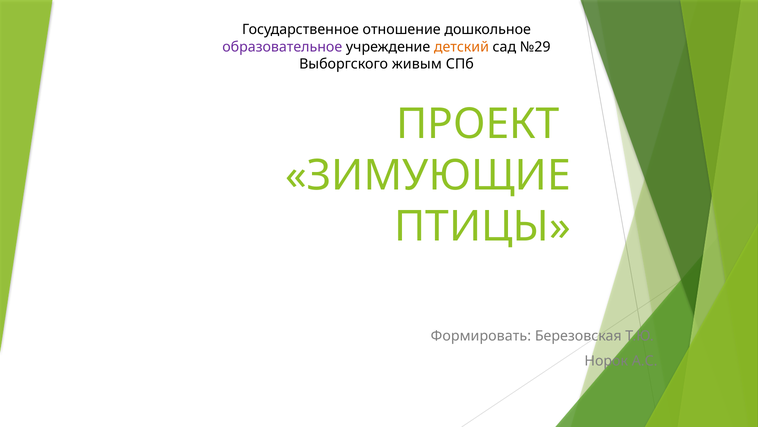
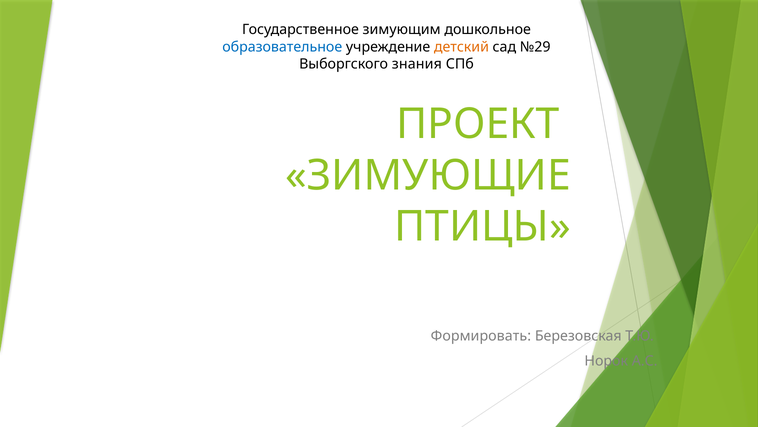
отношение: отношение -> зимующим
образовательное colour: purple -> blue
живым: живым -> знания
